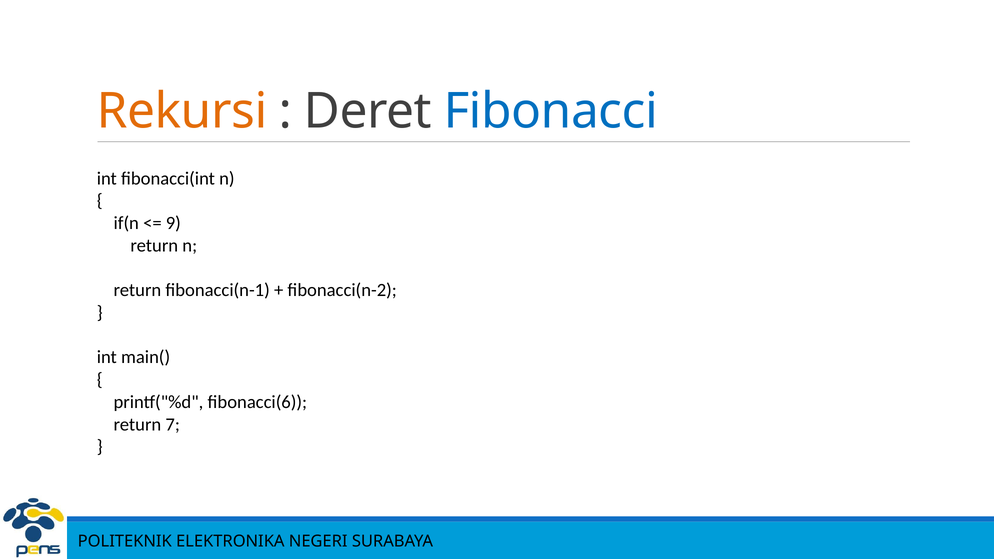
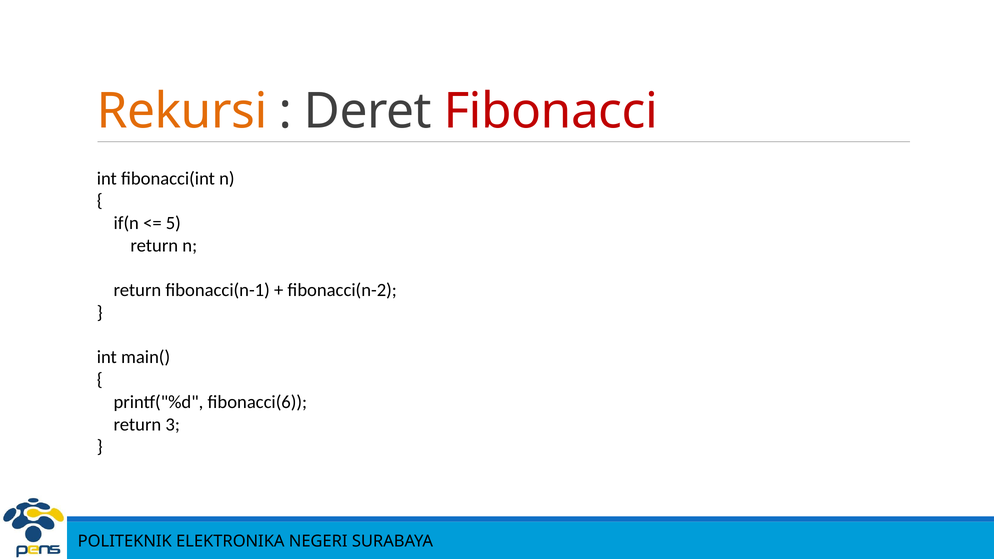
Fibonacci colour: blue -> red
9: 9 -> 5
7: 7 -> 3
